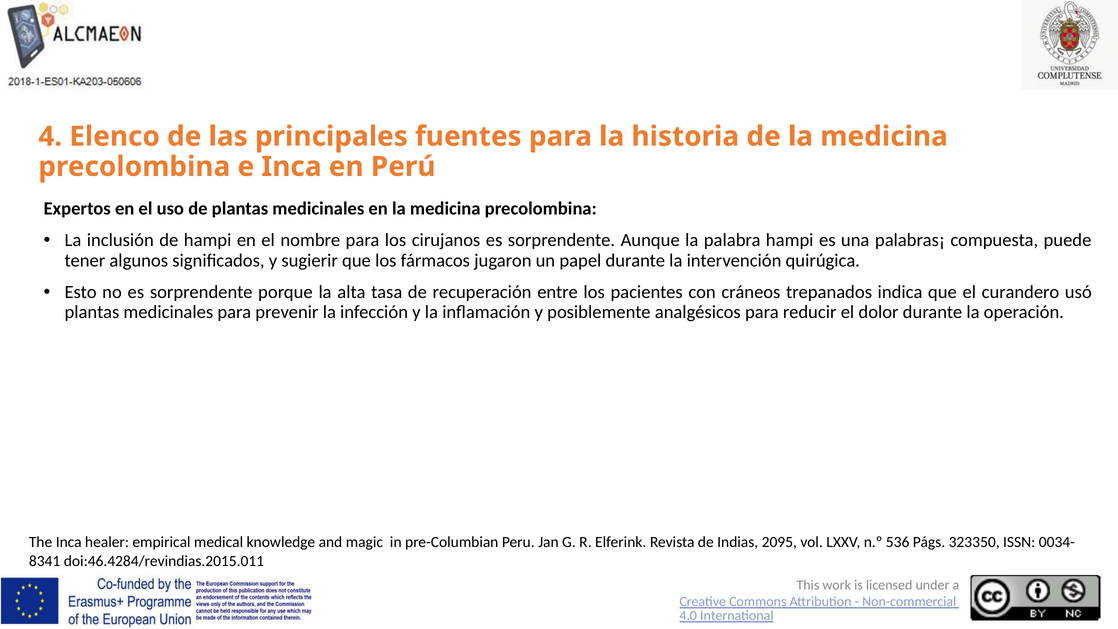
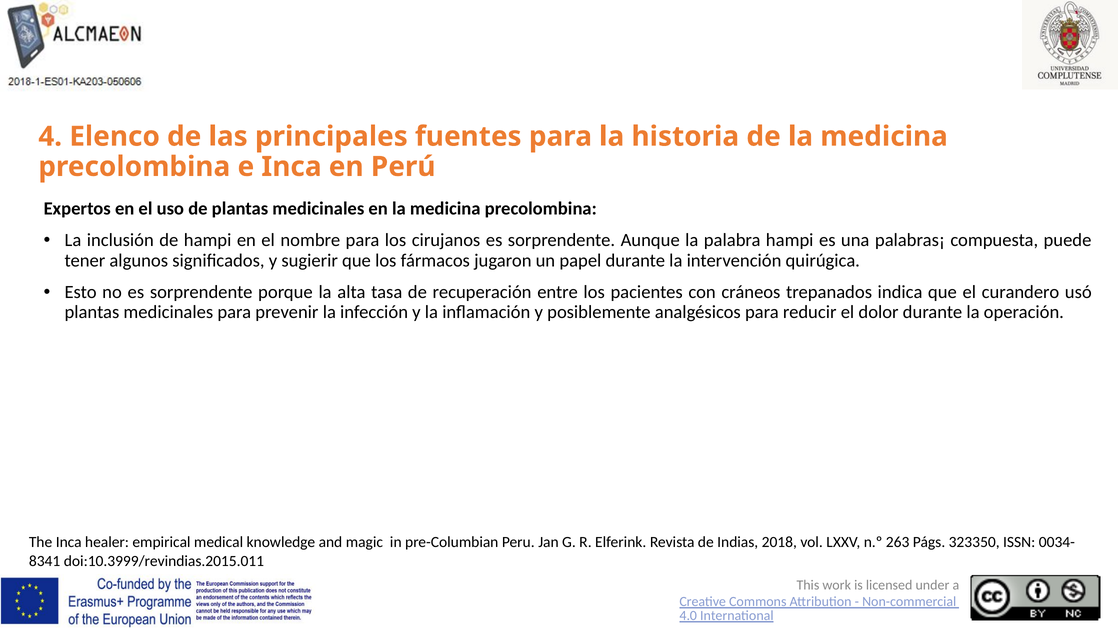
2095: 2095 -> 2018
536: 536 -> 263
doi:46.4284/revindias.2015.011: doi:46.4284/revindias.2015.011 -> doi:10.3999/revindias.2015.011
